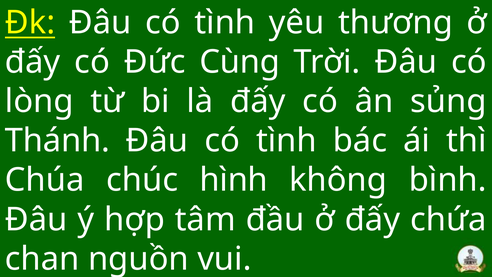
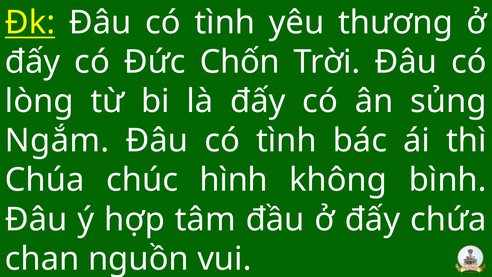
Cùng: Cùng -> Chốn
Thánh: Thánh -> Ngắm
